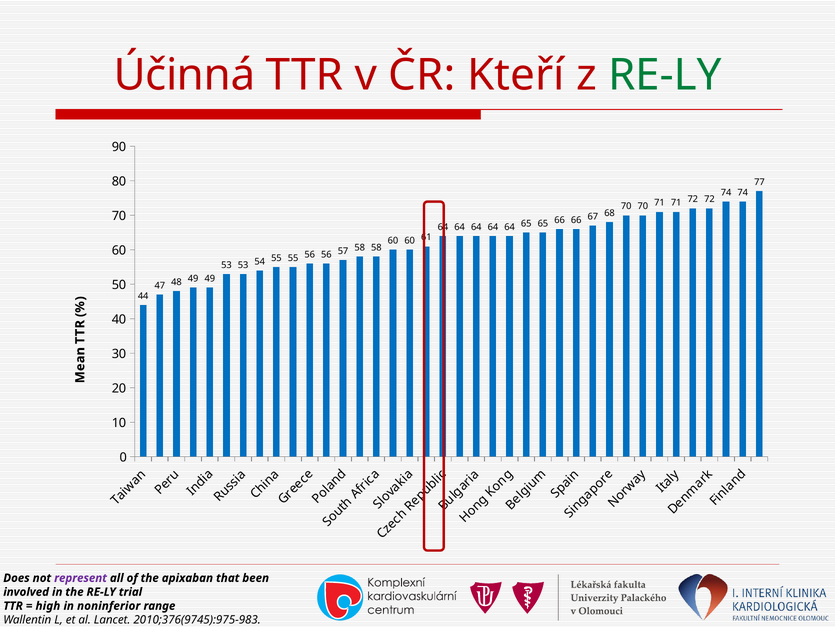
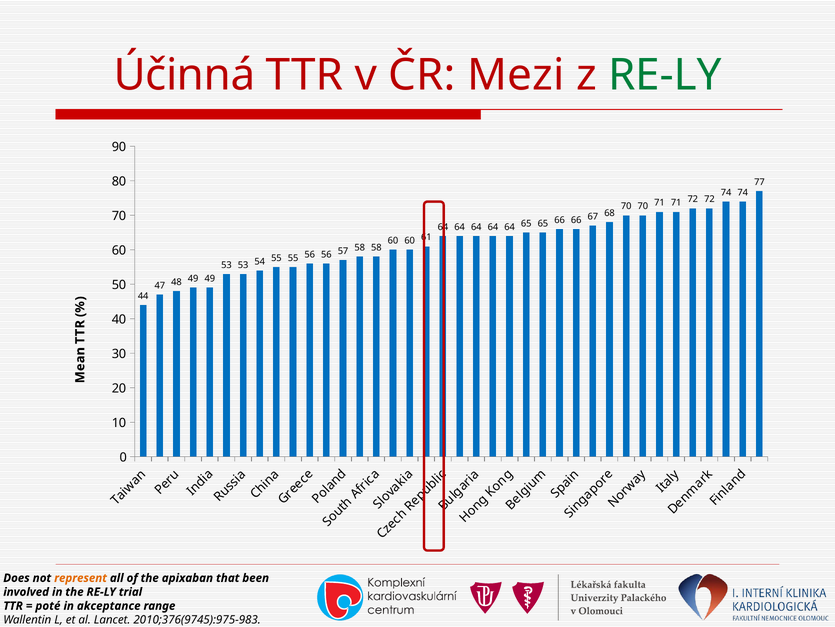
Kteří: Kteří -> Mezi
represent colour: purple -> orange
high: high -> poté
noninferior: noninferior -> akceptance
